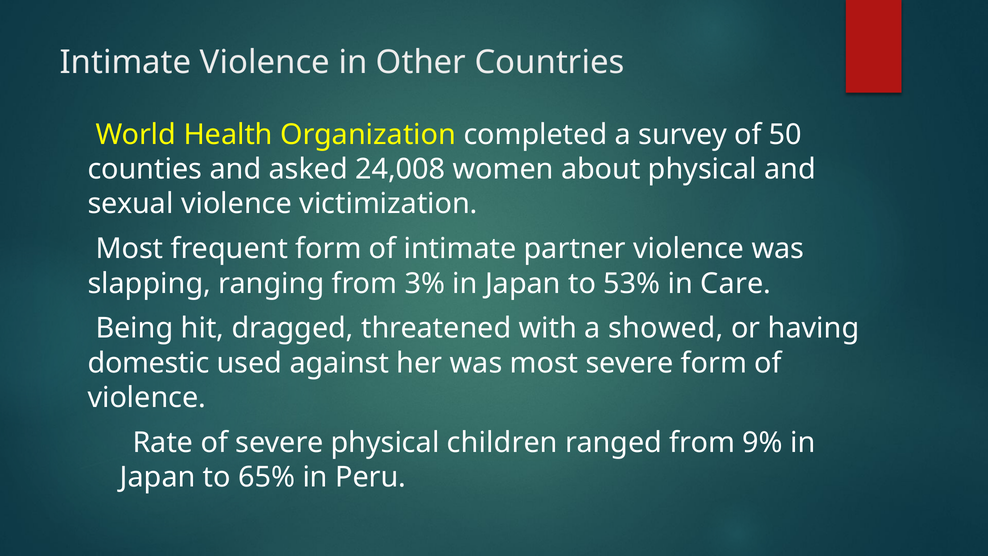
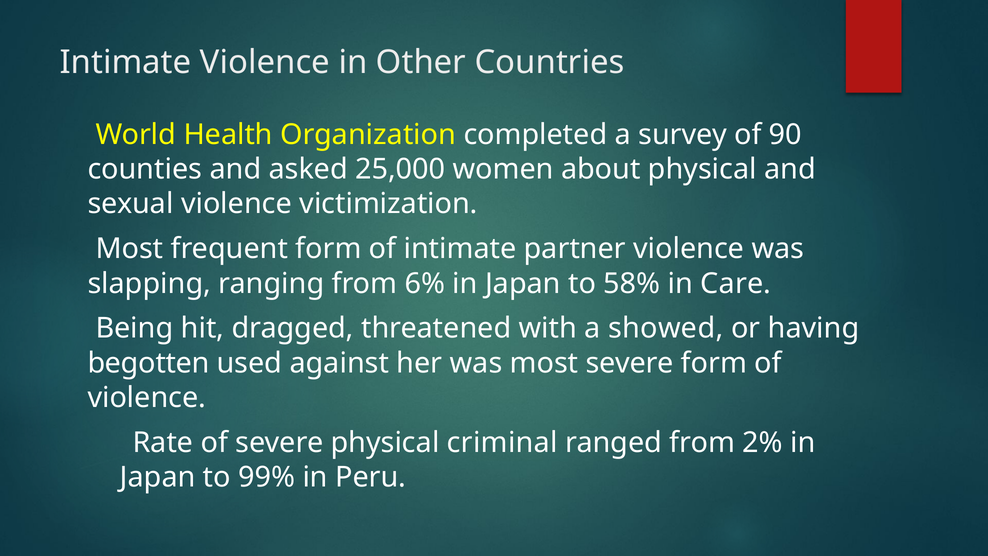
50: 50 -> 90
24,008: 24,008 -> 25,000
3%: 3% -> 6%
53%: 53% -> 58%
domestic: domestic -> begotten
children: children -> criminal
9%: 9% -> 2%
65%: 65% -> 99%
